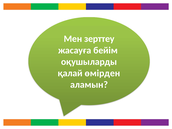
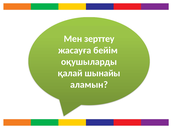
өмірден: өмірден -> шынайы
